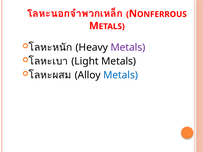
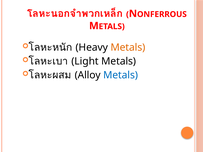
Metals at (128, 47) colour: purple -> orange
